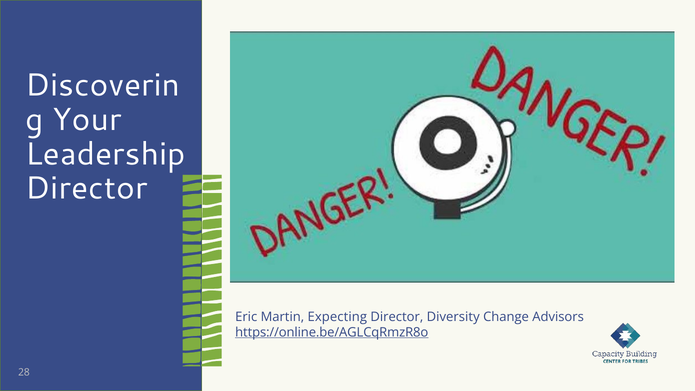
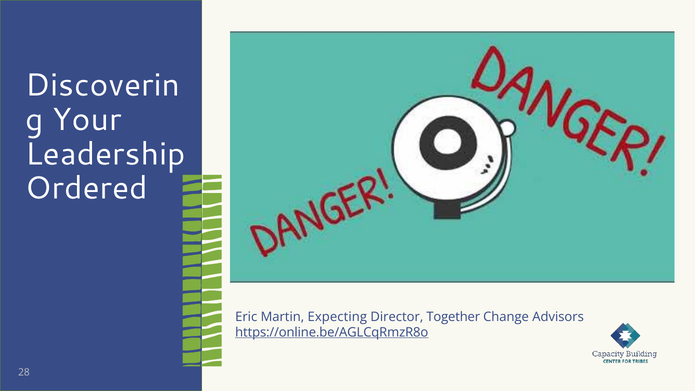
Director at (87, 188): Director -> Ordered
Diversity: Diversity -> Together
